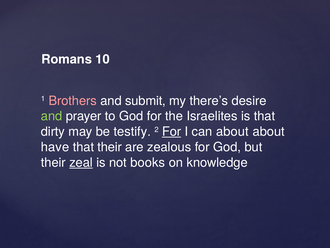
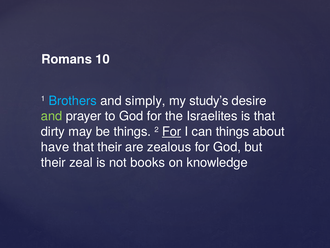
Brothers colour: pink -> light blue
submit: submit -> simply
there’s: there’s -> study’s
be testify: testify -> things
can about: about -> things
zeal underline: present -> none
